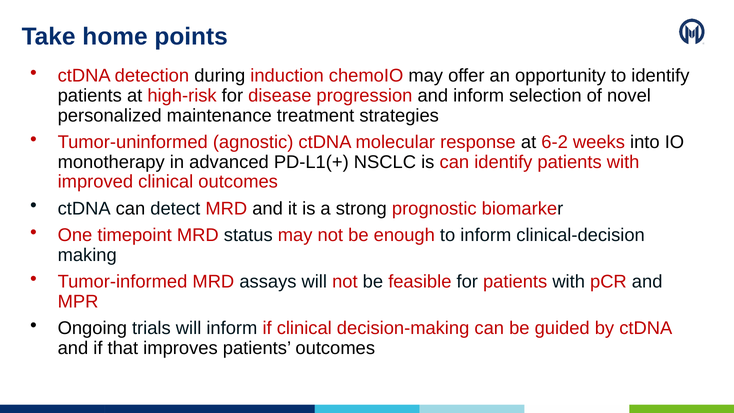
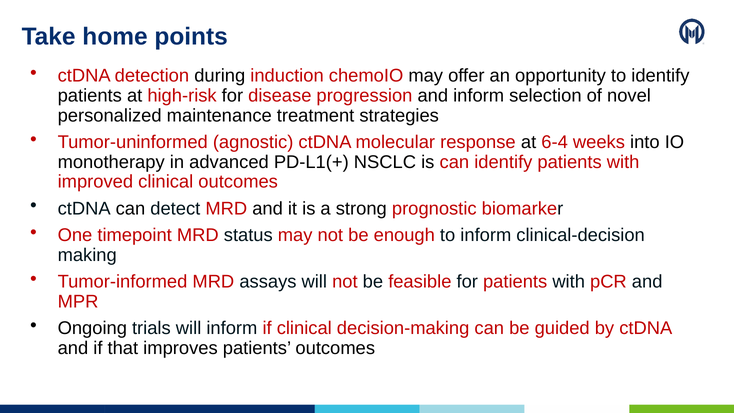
6-2: 6-2 -> 6-4
